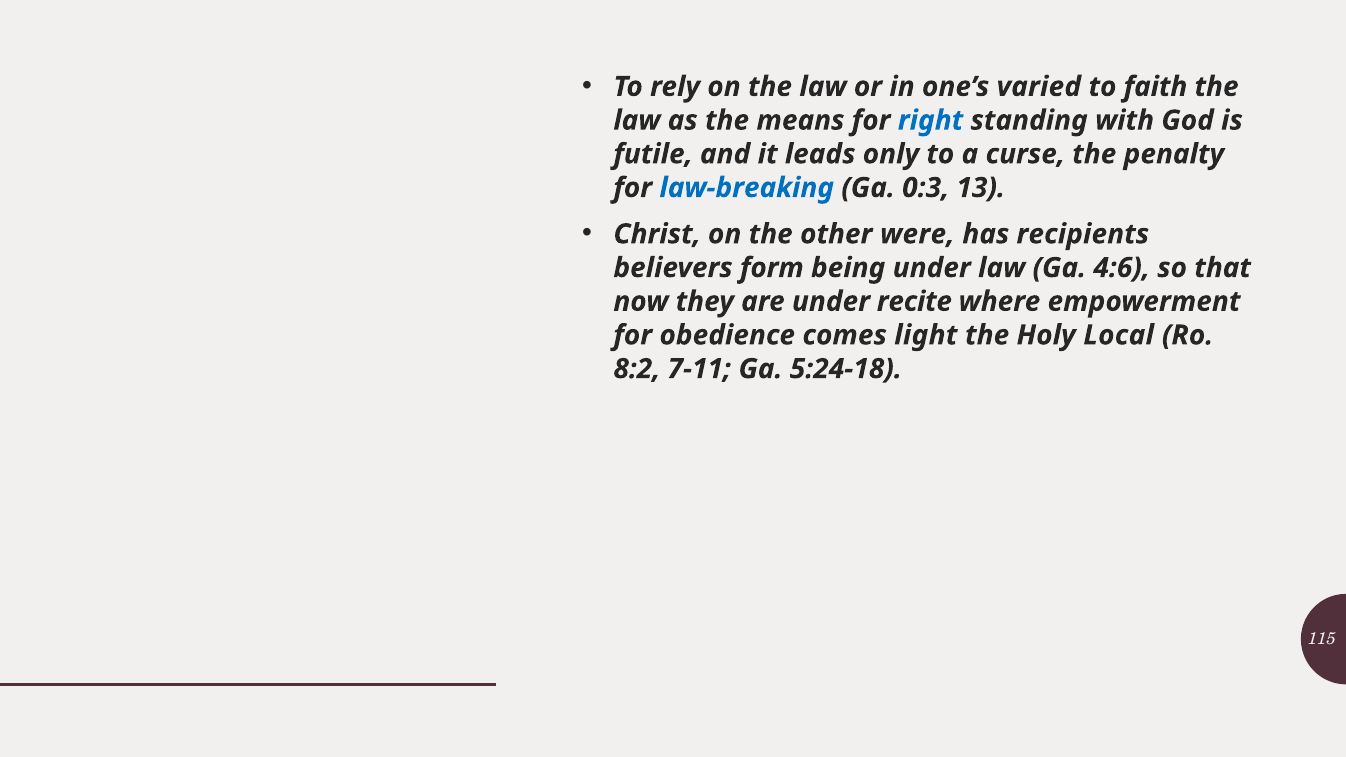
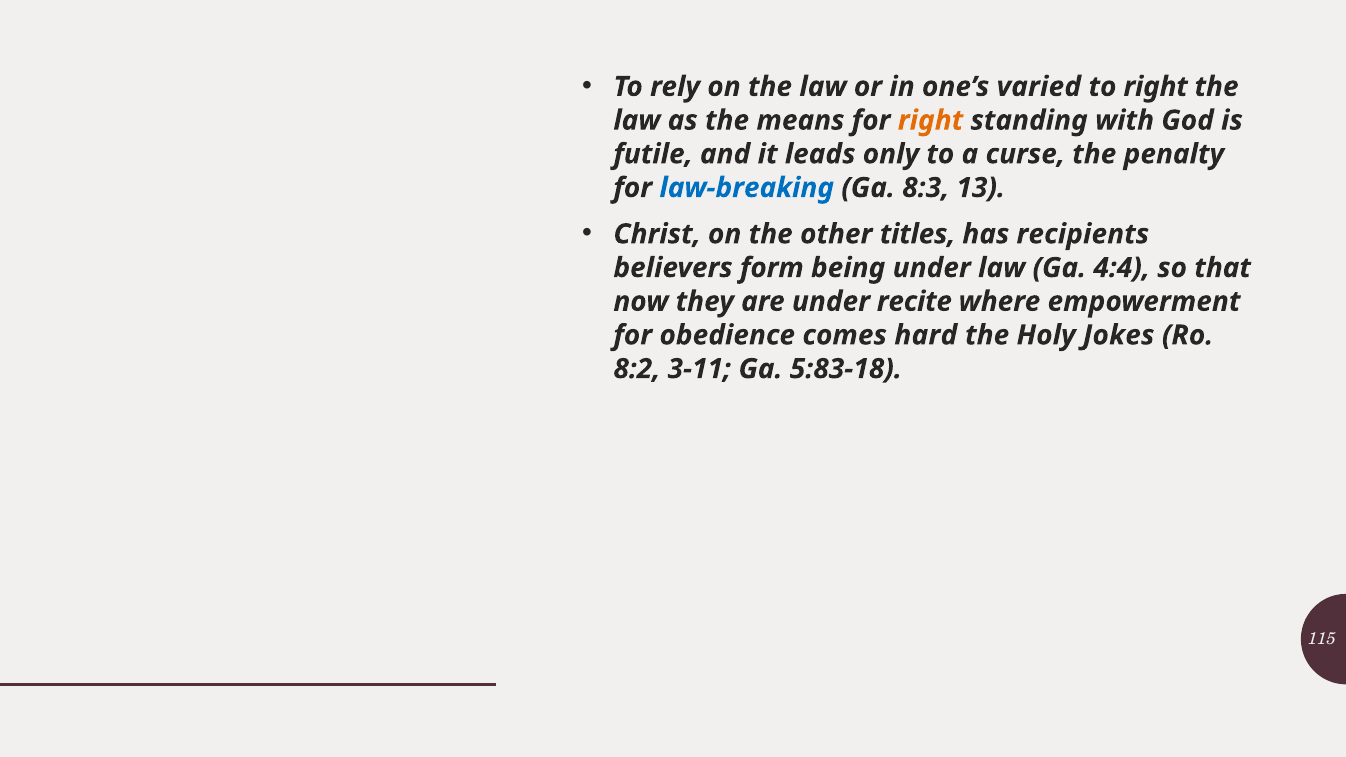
to faith: faith -> right
right at (930, 120) colour: blue -> orange
0:3: 0:3 -> 8:3
were: were -> titles
4:6: 4:6 -> 4:4
light: light -> hard
Local: Local -> Jokes
7-11: 7-11 -> 3-11
5:24-18: 5:24-18 -> 5:83-18
